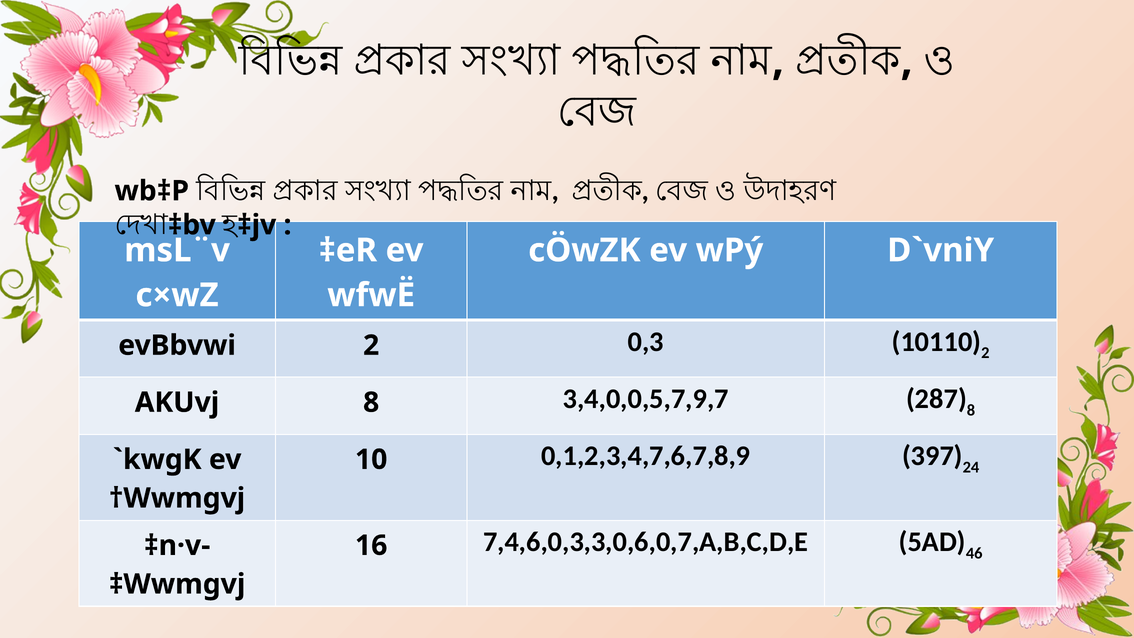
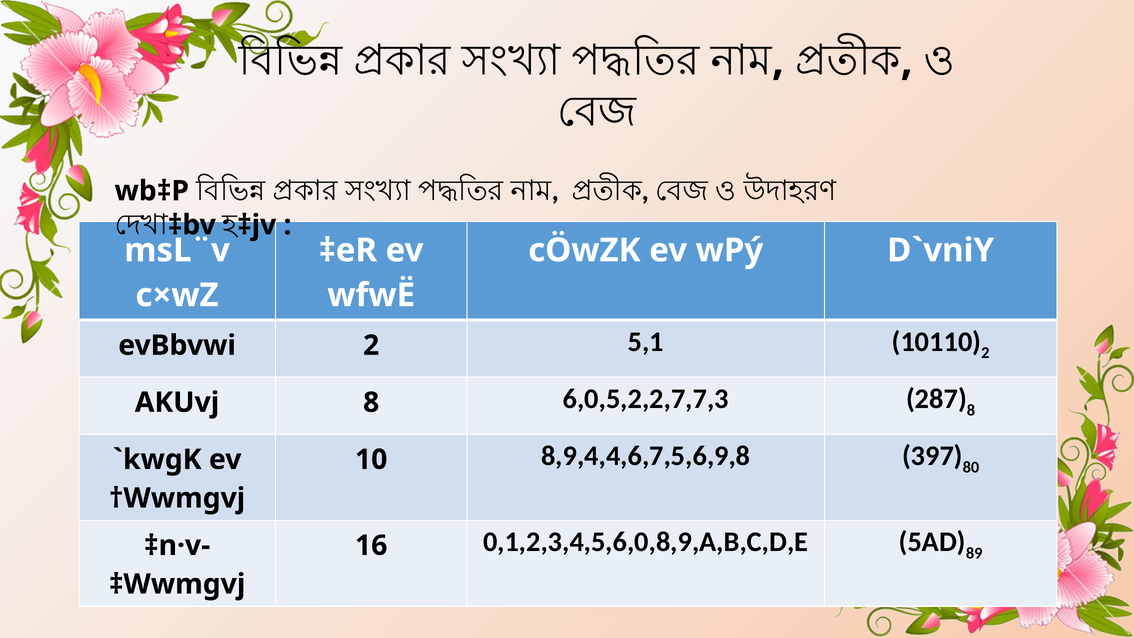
0,3: 0,3 -> 5,1
3,4,0,0,5,7,9,7: 3,4,0,0,5,7,9,7 -> 6,0,5,2,2,7,7,3
0,1,2,3,4,7,6,7,8,9: 0,1,2,3,4,7,6,7,8,9 -> 8,9,4,4,6,7,5,6,9,8
24: 24 -> 80
7,4,6,0,3,3,0,6,0,7,A,B,C,D,E: 7,4,6,0,3,3,0,6,0,7,A,B,C,D,E -> 0,1,2,3,4,5,6,0,8,9,A,B,C,D,E
46: 46 -> 89
